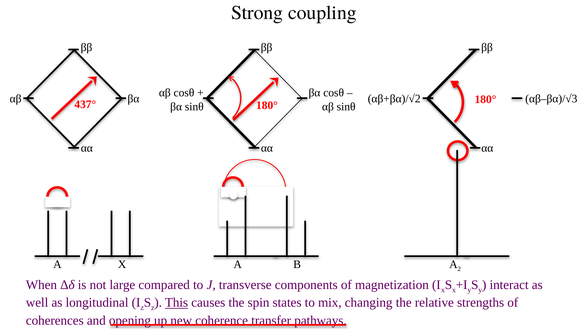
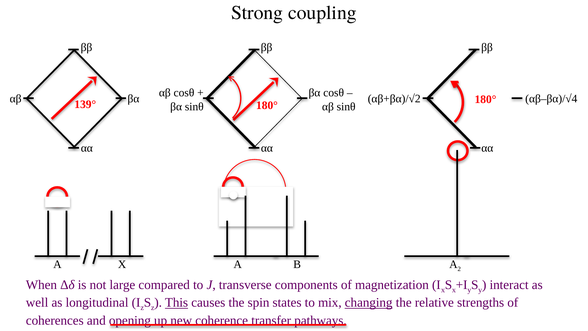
αβ–βα)/√3: αβ–βα)/√3 -> αβ–βα)/√4
437°: 437° -> 139°
changing underline: none -> present
